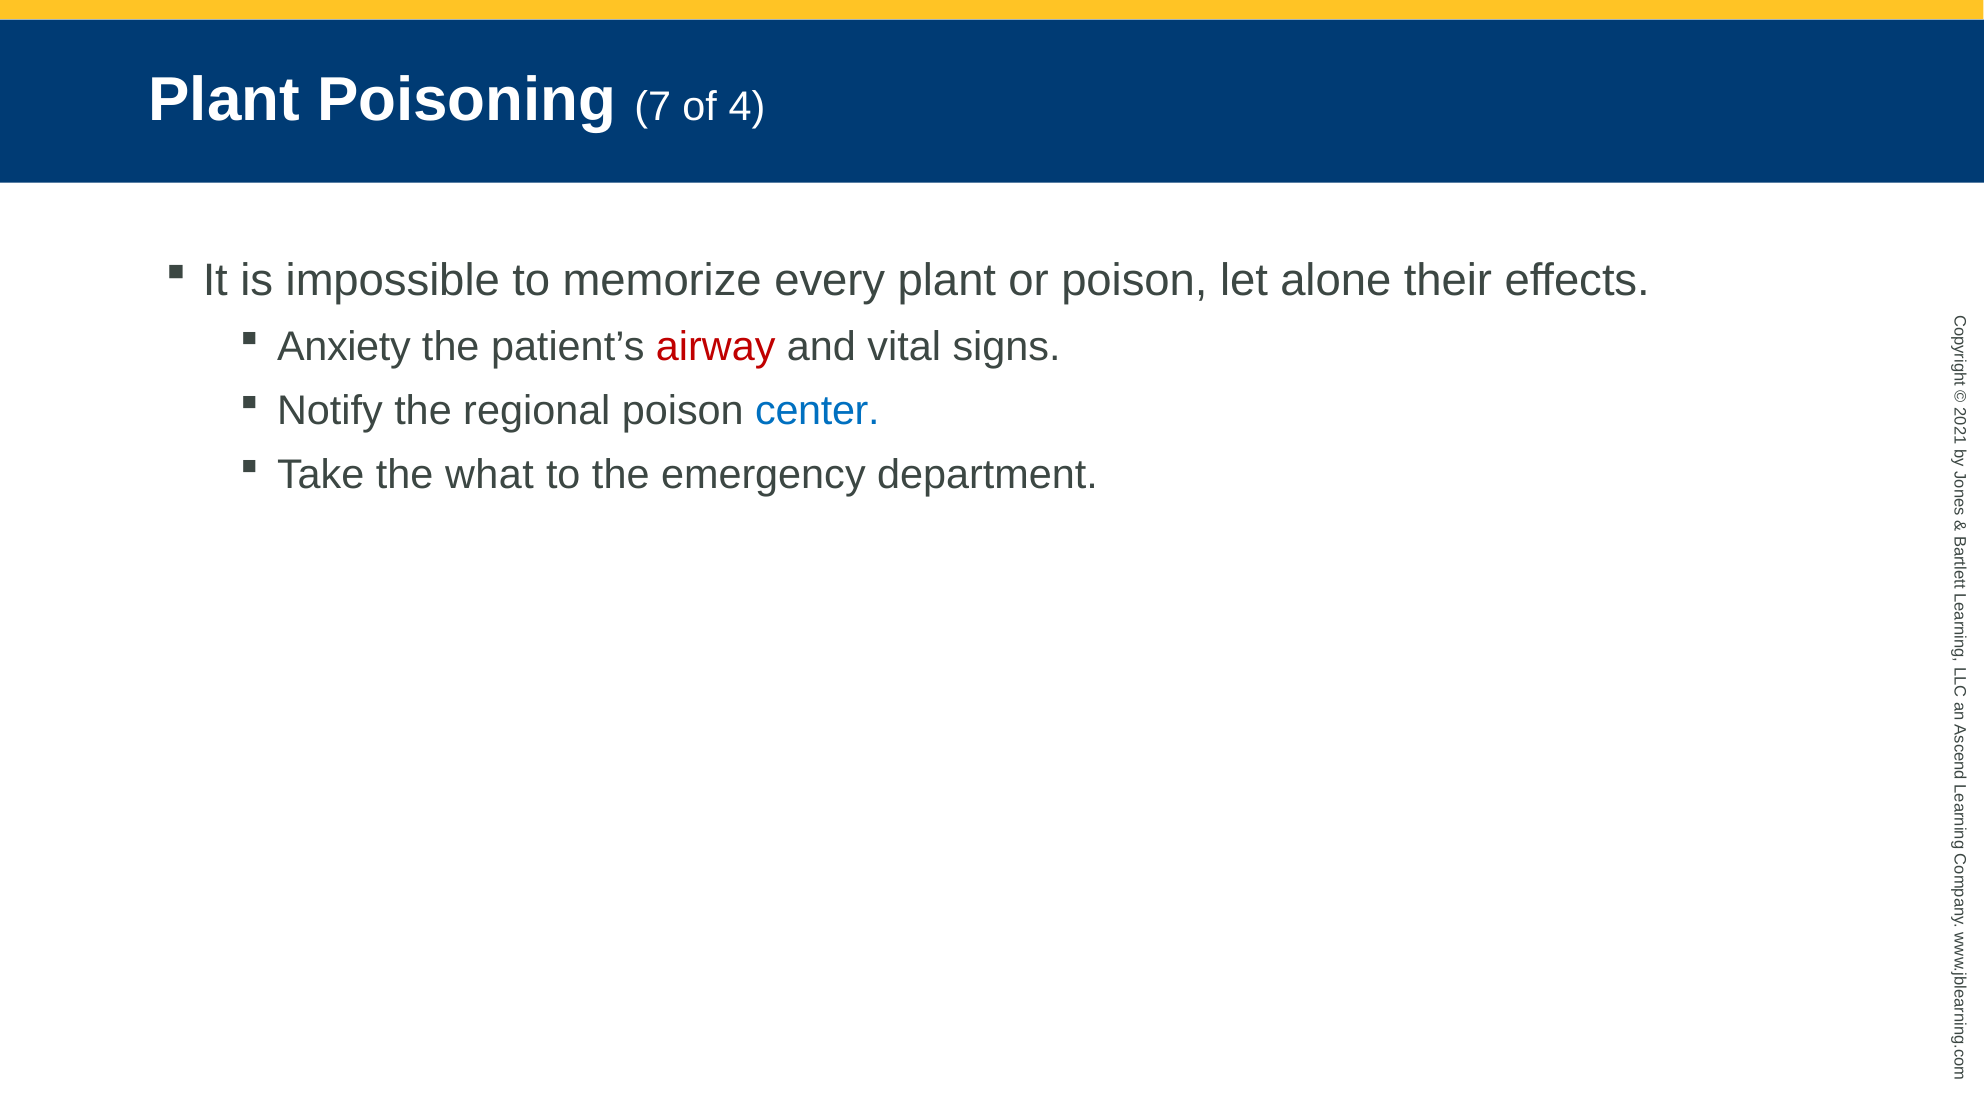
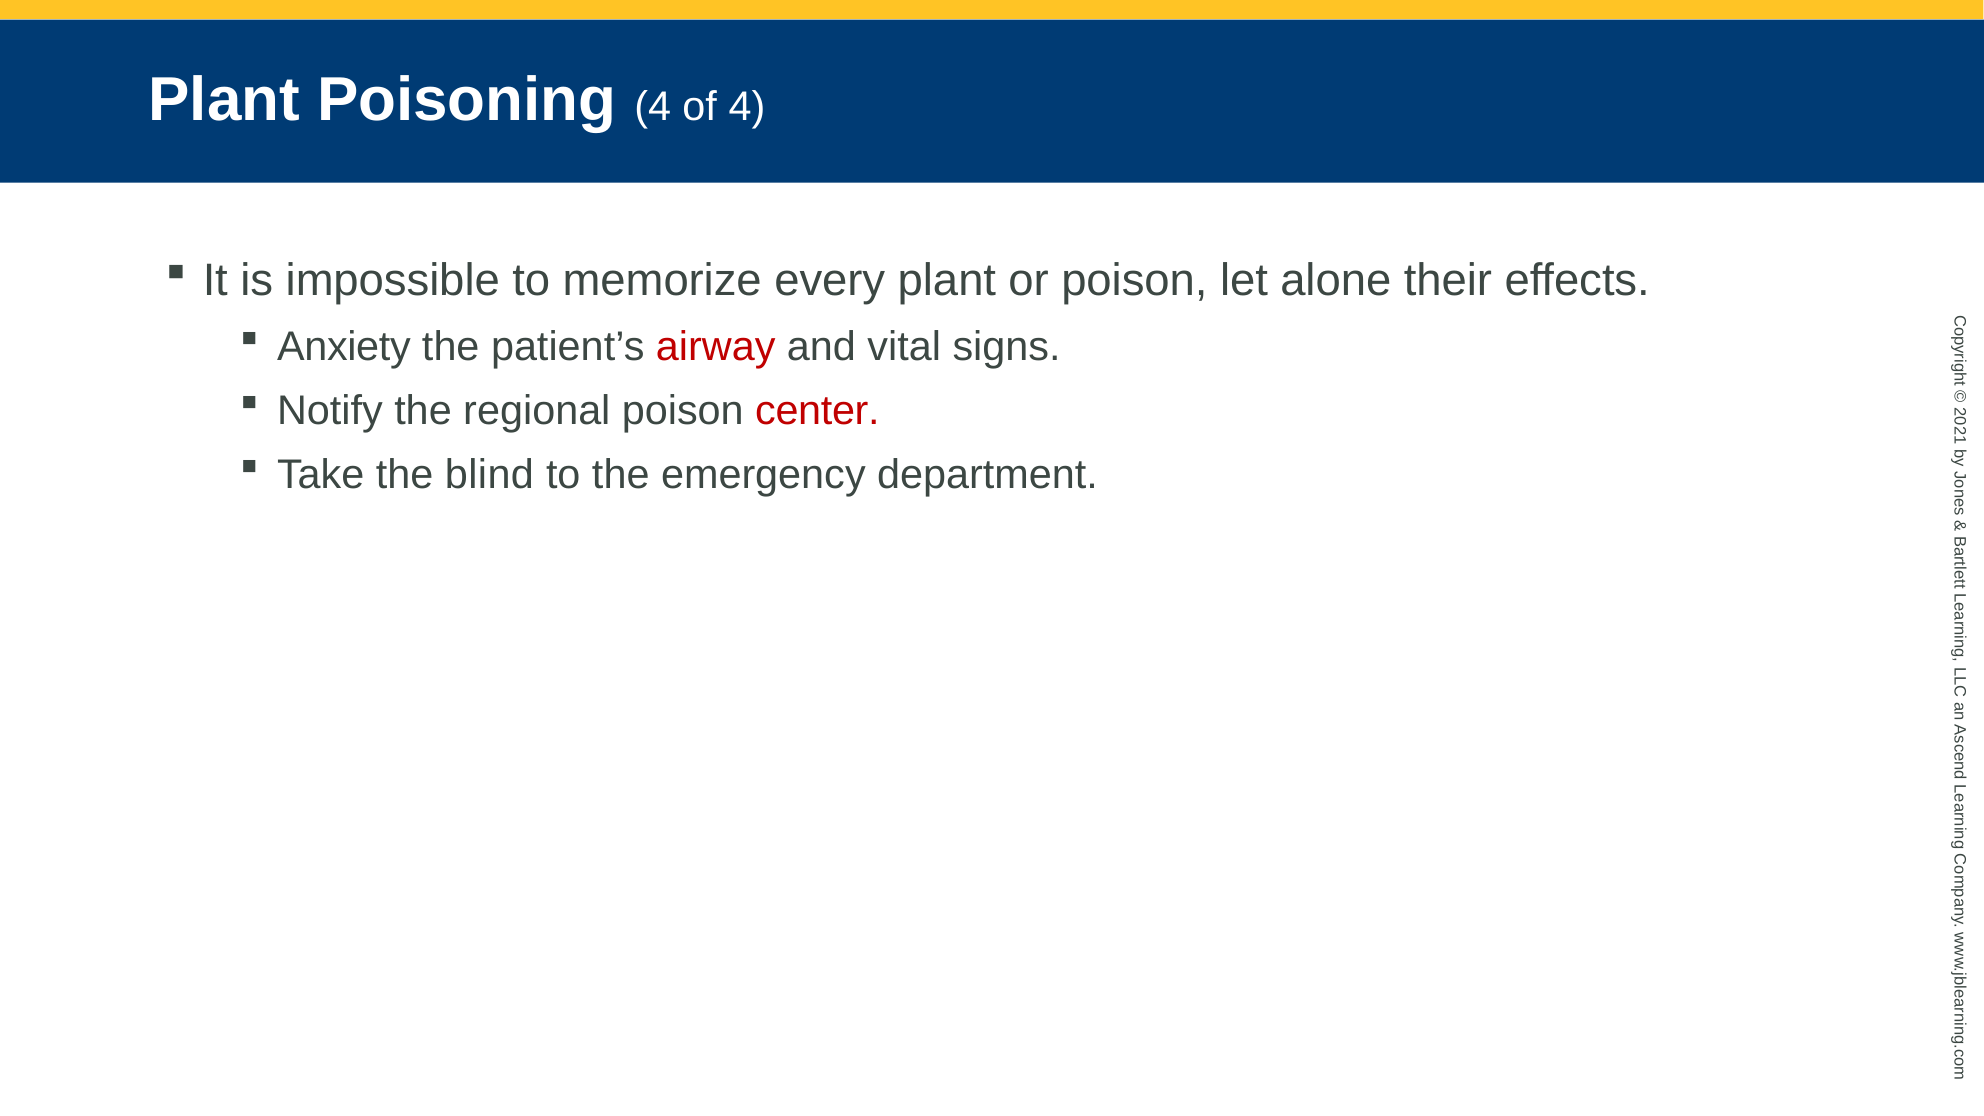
Poisoning 7: 7 -> 4
center colour: blue -> red
what: what -> blind
